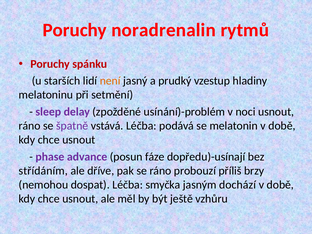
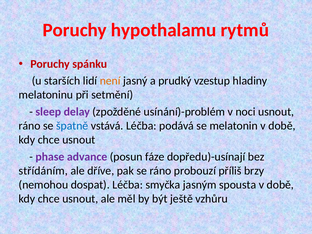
noradrenalin: noradrenalin -> hypothalamu
špatně colour: purple -> blue
dochází: dochází -> spousta
